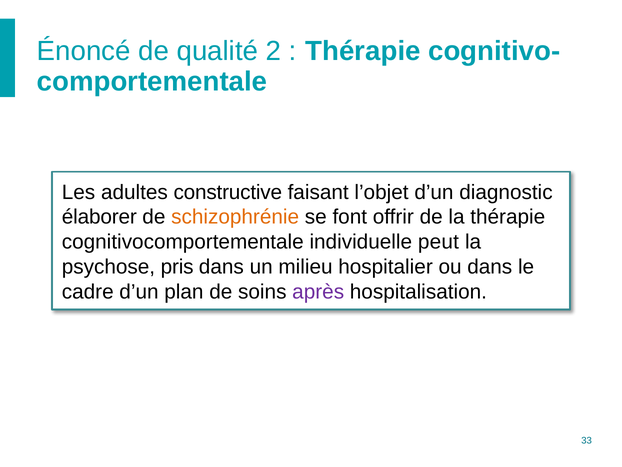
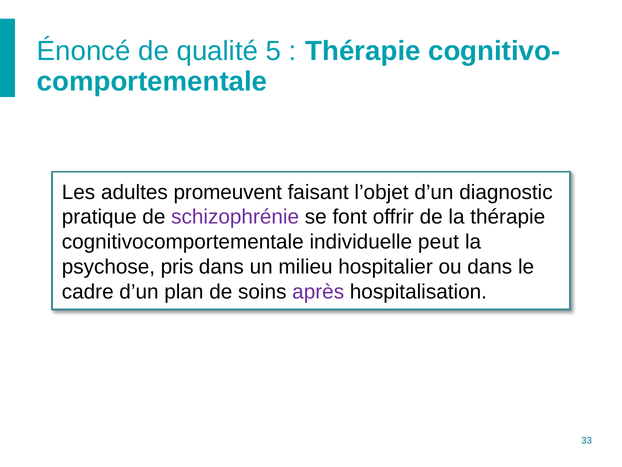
2: 2 -> 5
constructive: constructive -> promeuvent
élaborer: élaborer -> pratique
schizophrénie colour: orange -> purple
